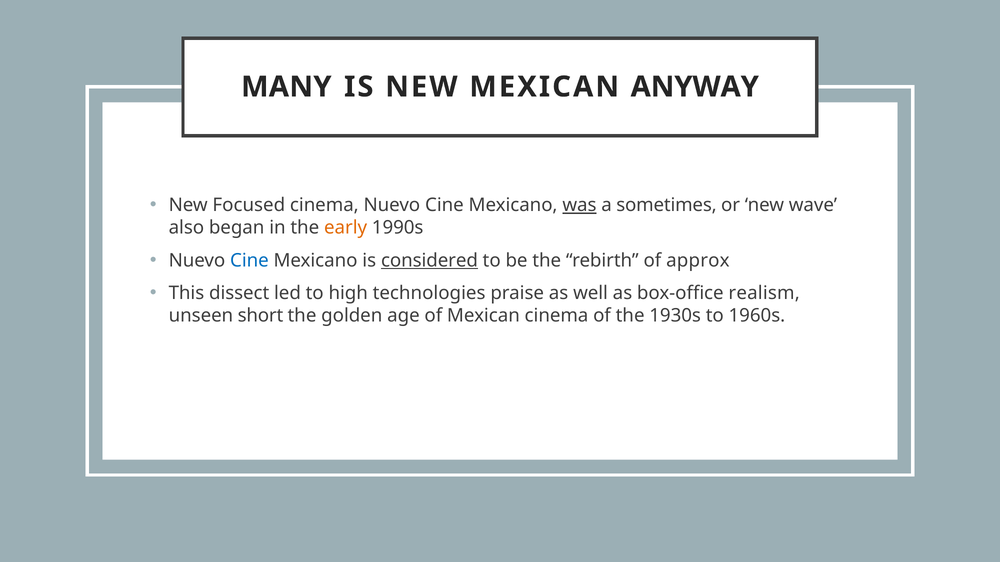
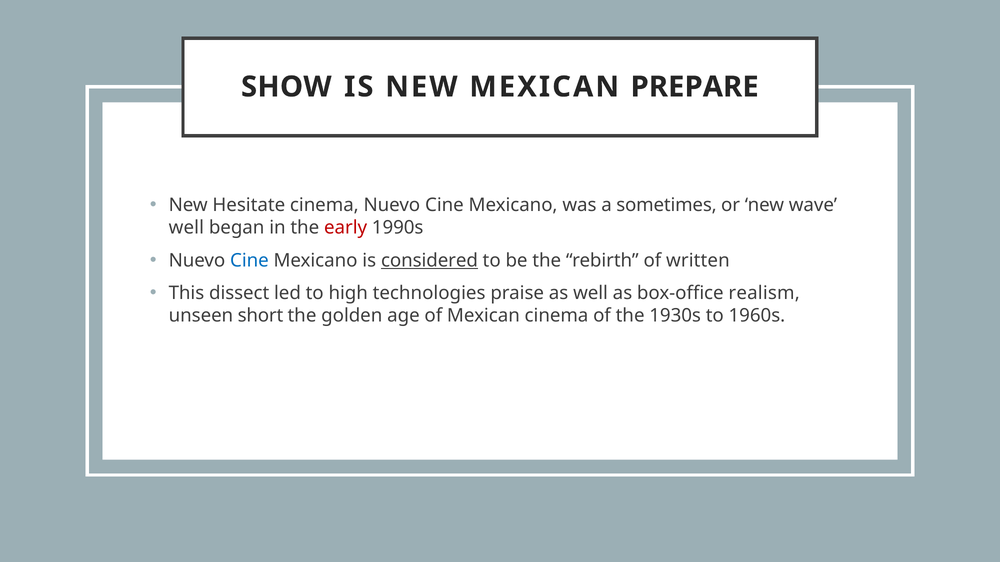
MANY: MANY -> SHOW
ANYWAY: ANYWAY -> PREPARE
Focused: Focused -> Hesitate
was underline: present -> none
also at (186, 228): also -> well
early colour: orange -> red
approx: approx -> written
